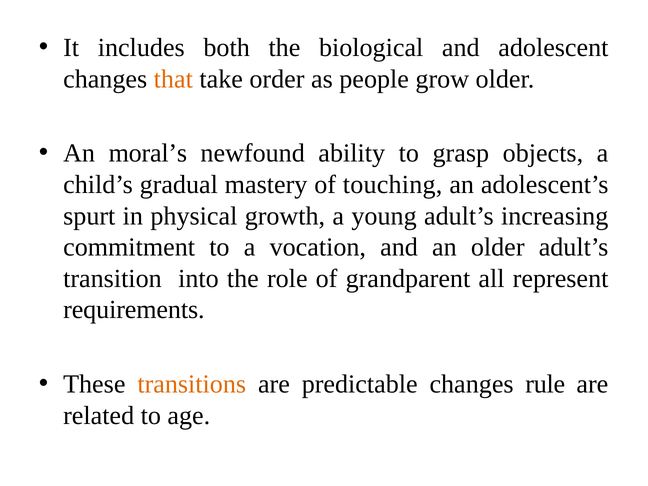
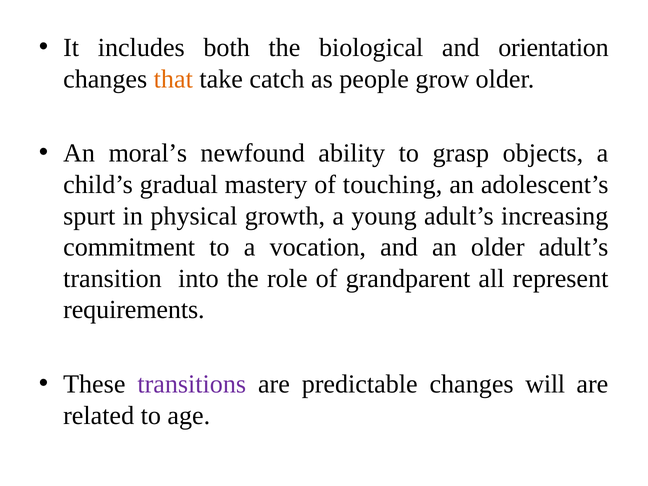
adolescent: adolescent -> orientation
order: order -> catch
transitions colour: orange -> purple
rule: rule -> will
